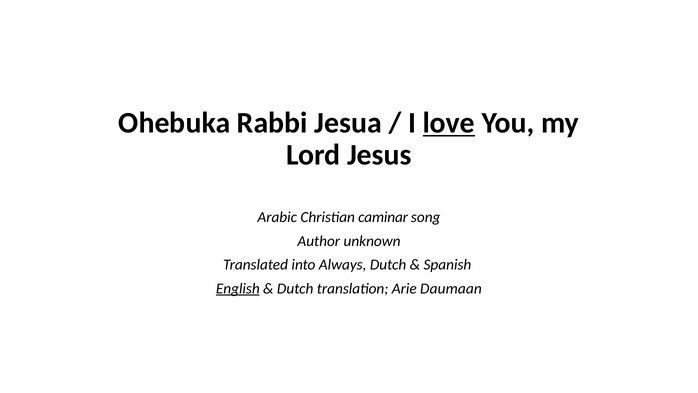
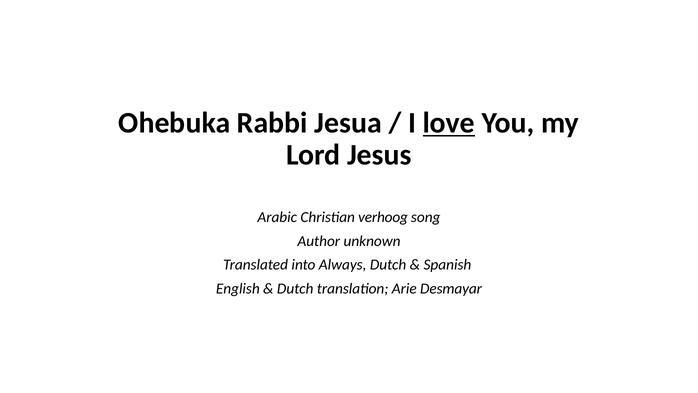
caminar: caminar -> verhoog
English underline: present -> none
Daumaan: Daumaan -> Desmayar
